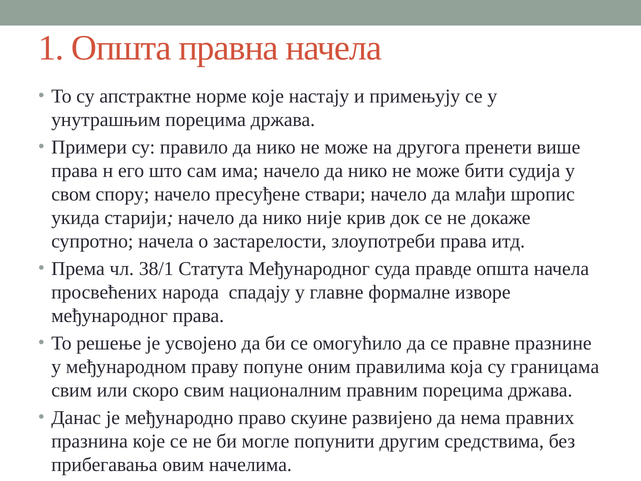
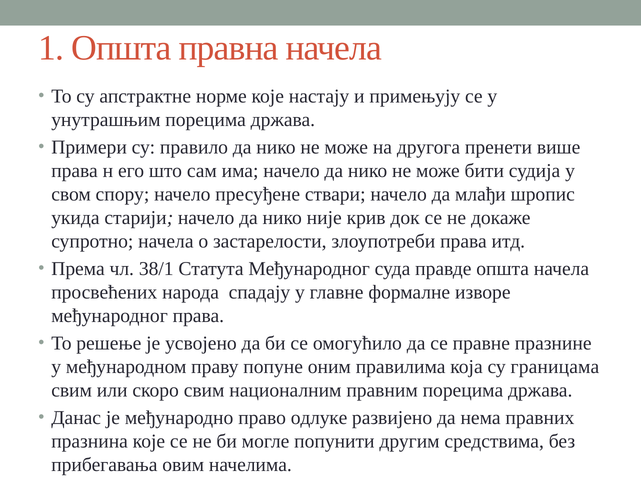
скуине: скуине -> одлуке
